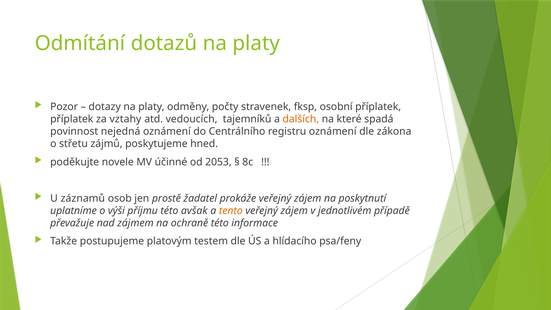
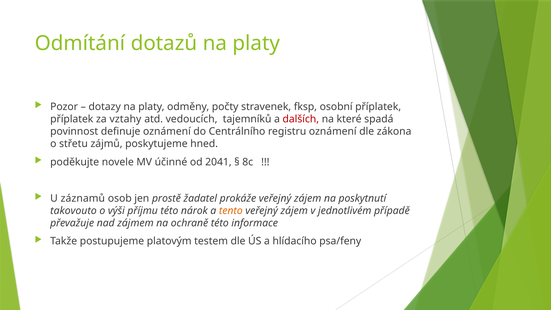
dalších colour: orange -> red
nejedná: nejedná -> definuje
2053: 2053 -> 2041
uplatníme: uplatníme -> takovouto
avšak: avšak -> nárok
